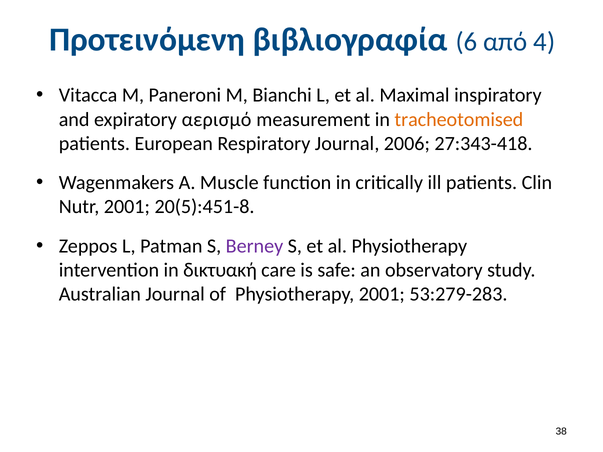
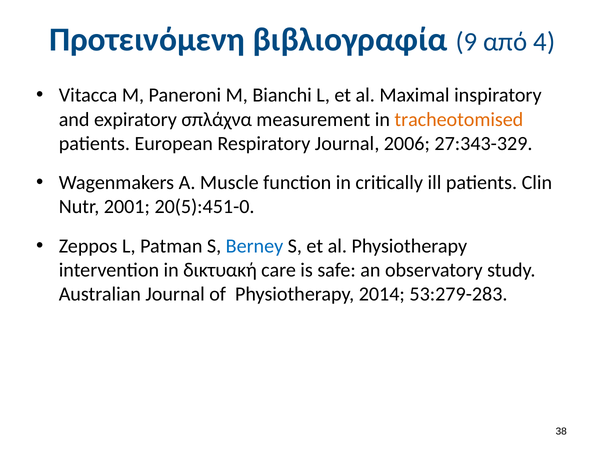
6: 6 -> 9
αερισμό: αερισμό -> σπλάχνα
27:343-418: 27:343-418 -> 27:343-329
20(5):451-8: 20(5):451-8 -> 20(5):451-0
Berney colour: purple -> blue
Physiotherapy 2001: 2001 -> 2014
